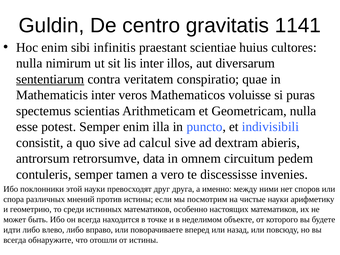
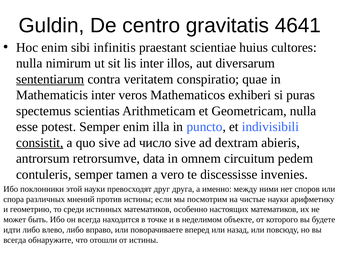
1141: 1141 -> 4641
voluisse: voluisse -> exhiberi
consistit underline: none -> present
calcul: calcul -> число
